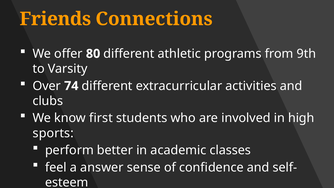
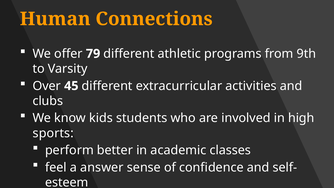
Friends: Friends -> Human
80: 80 -> 79
74: 74 -> 45
first: first -> kids
